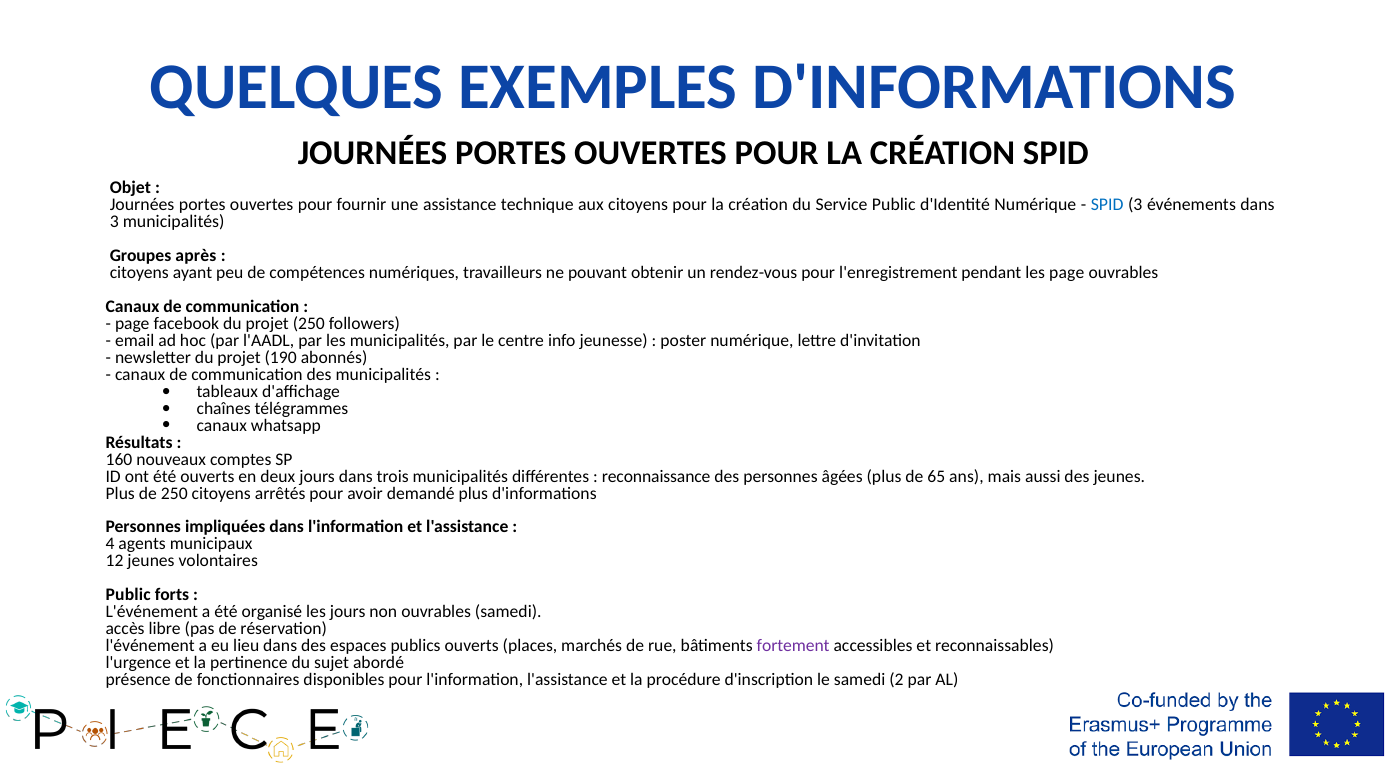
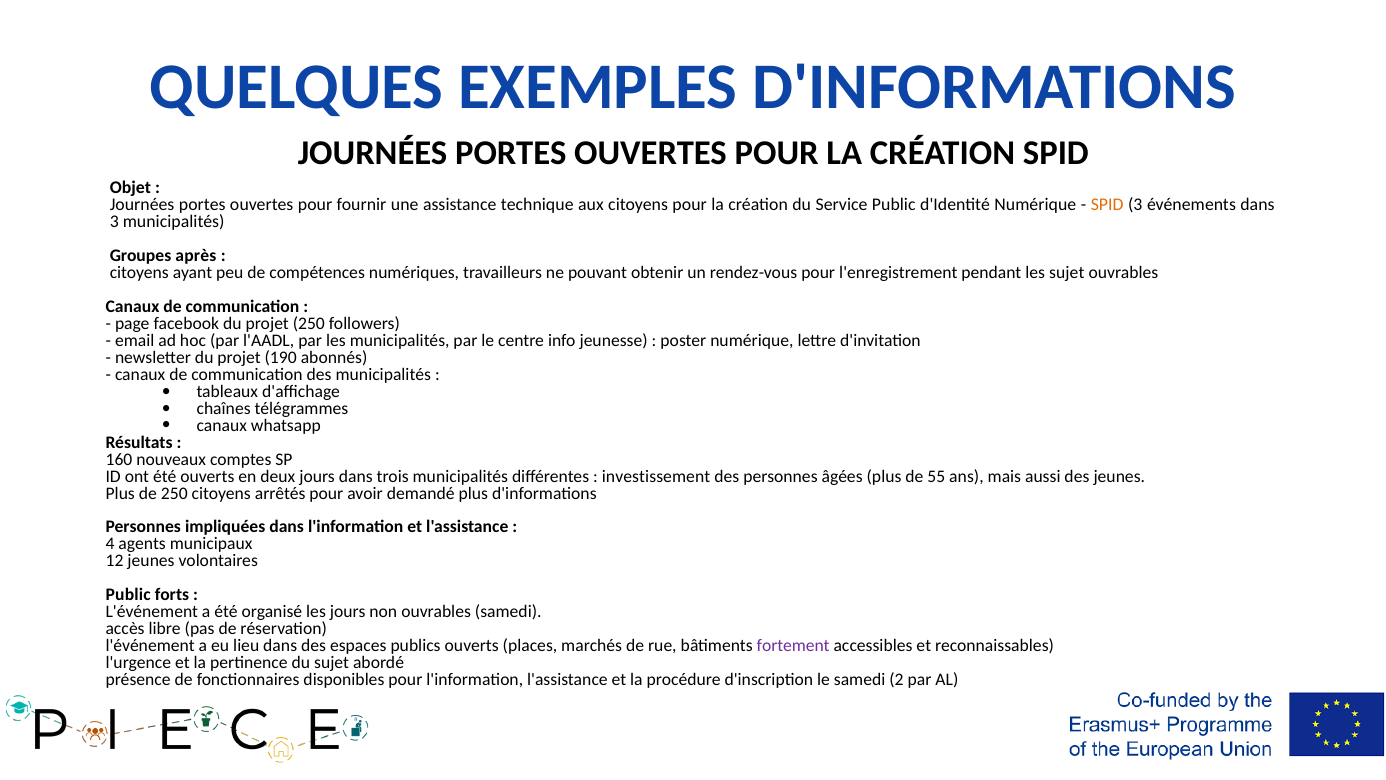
SPID at (1107, 205) colour: blue -> orange
les page: page -> sujet
reconnaissance: reconnaissance -> investissement
65: 65 -> 55
